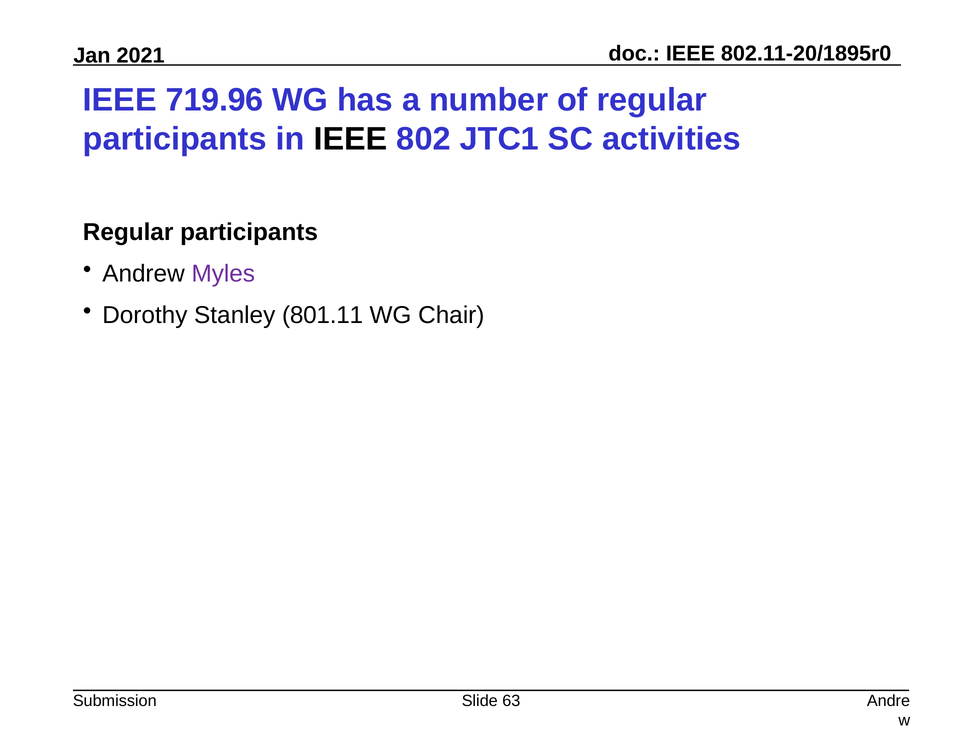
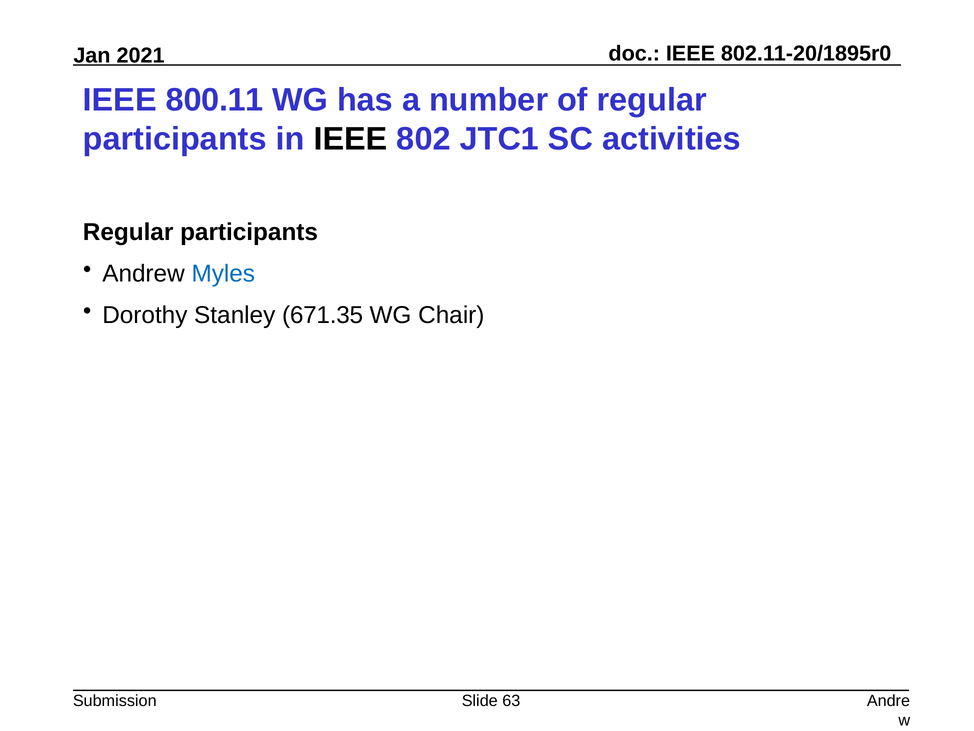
719.96: 719.96 -> 800.11
Myles at (223, 274) colour: purple -> blue
801.11: 801.11 -> 671.35
